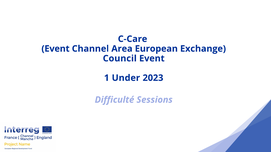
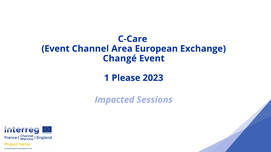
Council: Council -> Changé
Under: Under -> Please
Difficulté: Difficulté -> Impacted
